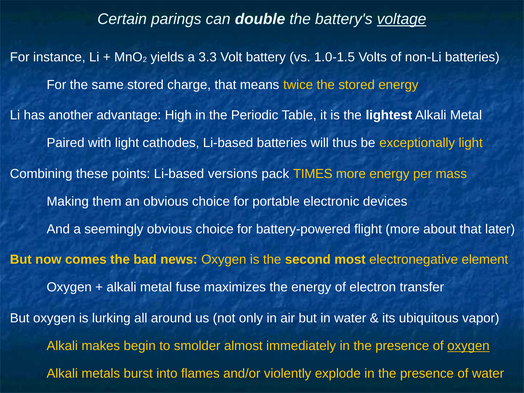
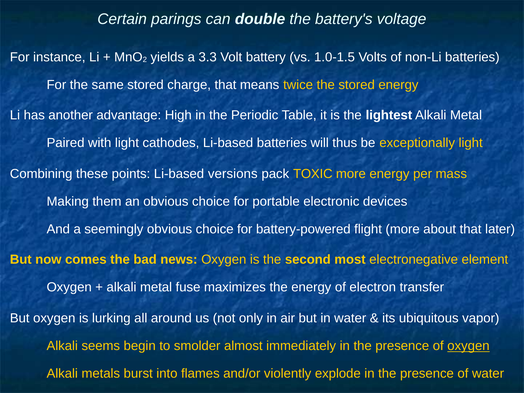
voltage underline: present -> none
TIMES: TIMES -> TOXIC
makes: makes -> seems
